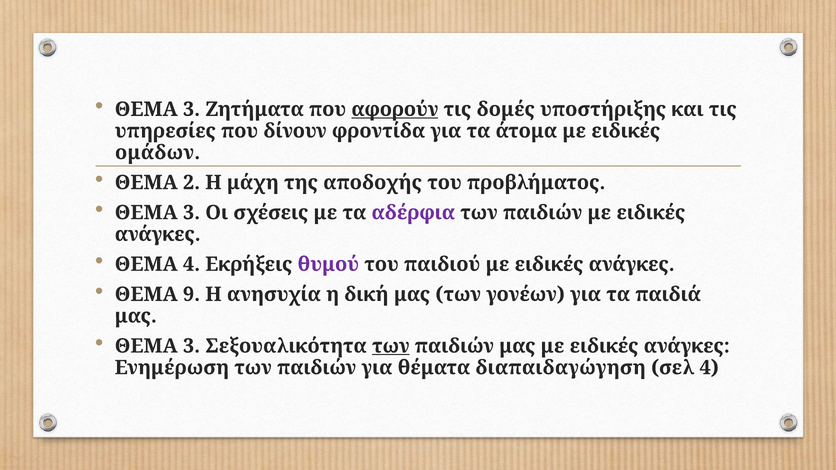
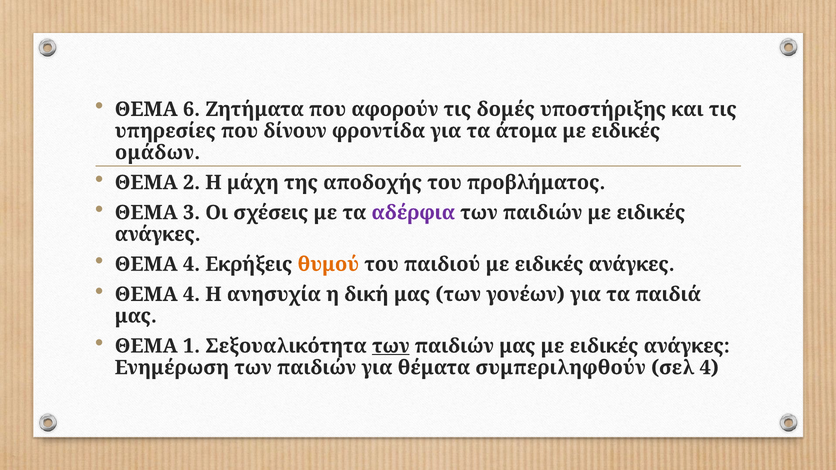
3 at (191, 109): 3 -> 6
αφορούν underline: present -> none
θυμού colour: purple -> orange
9 at (191, 294): 9 -> 4
3 at (191, 346): 3 -> 1
διαπαιδαγώγηση: διαπαιδαγώγηση -> συμπεριληφθούν
